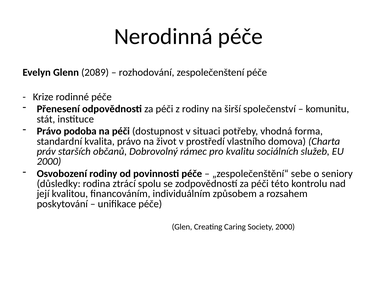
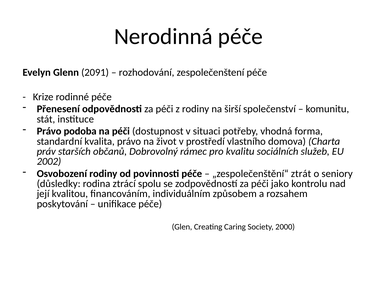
2089: 2089 -> 2091
2000 at (49, 161): 2000 -> 2002
sebe: sebe -> ztrát
této: této -> jako
